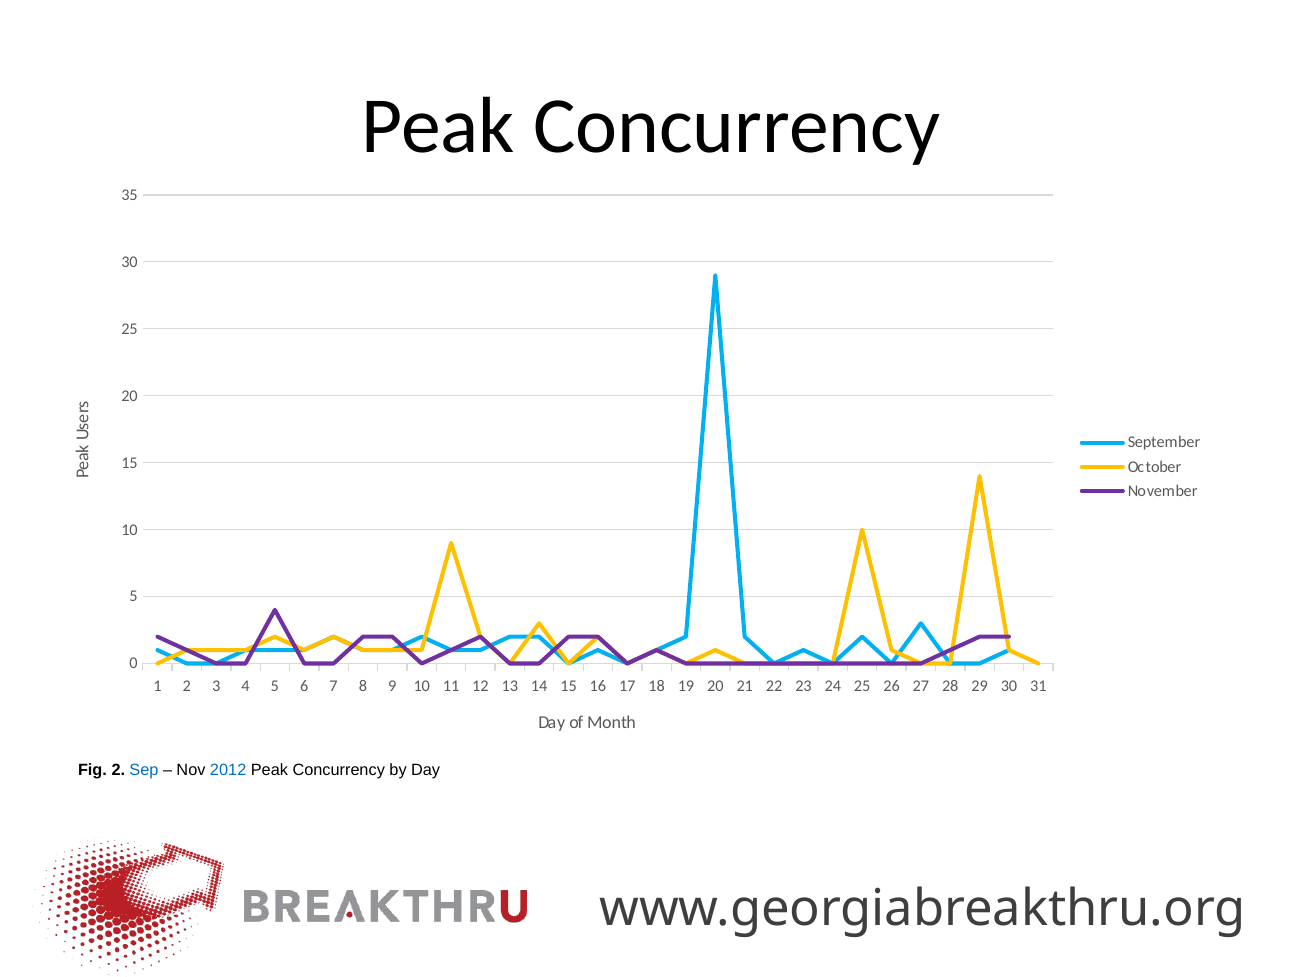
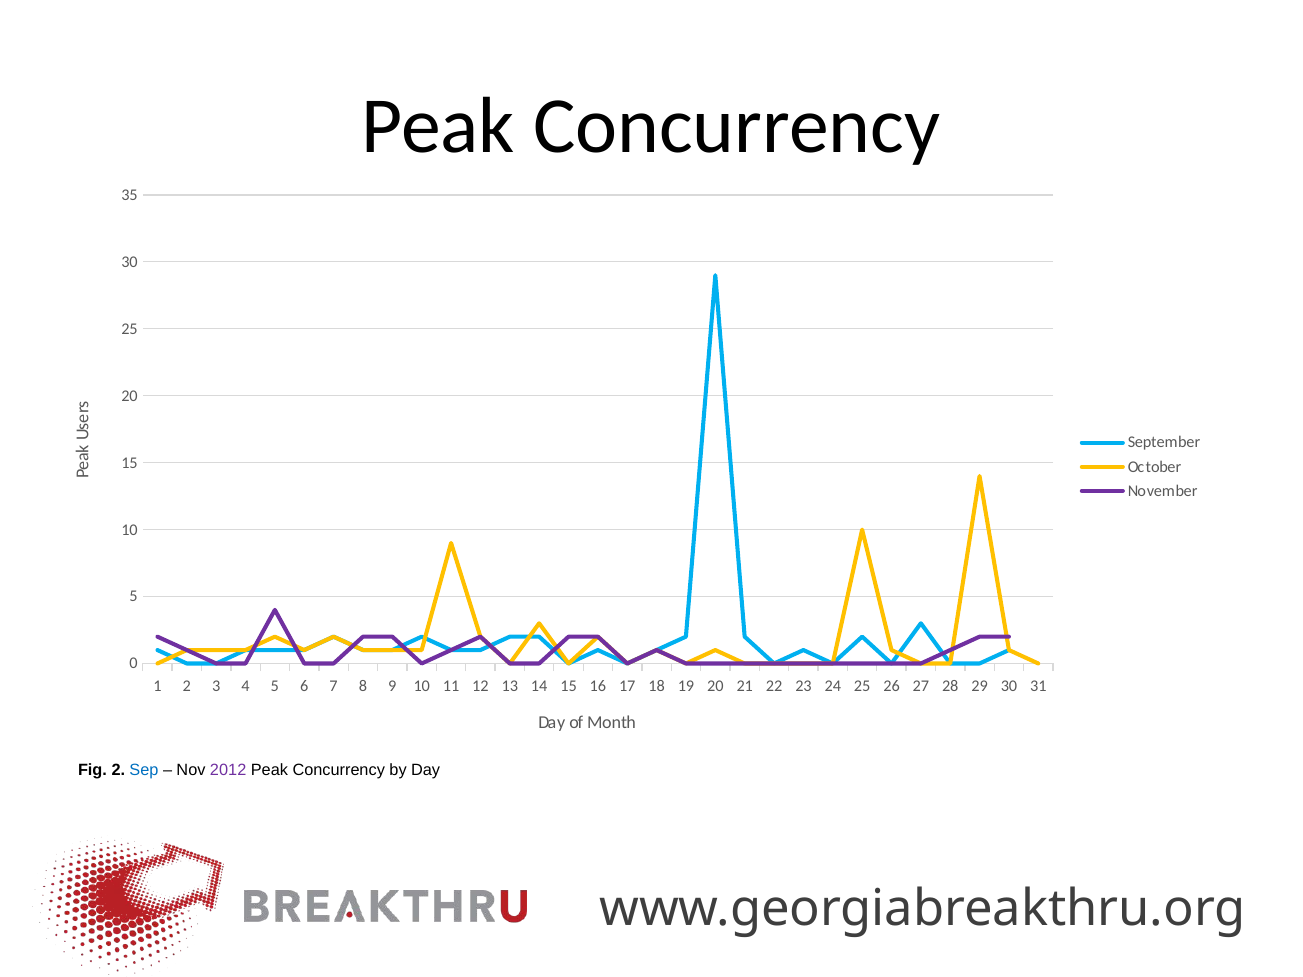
2012 colour: blue -> purple
